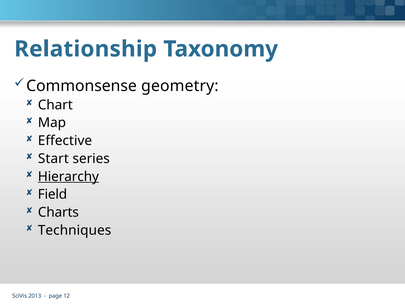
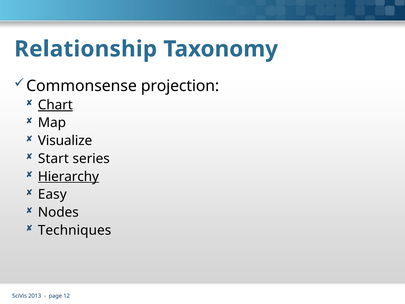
geometry: geometry -> projection
Chart underline: none -> present
Effective: Effective -> Visualize
Field: Field -> Easy
Charts: Charts -> Nodes
